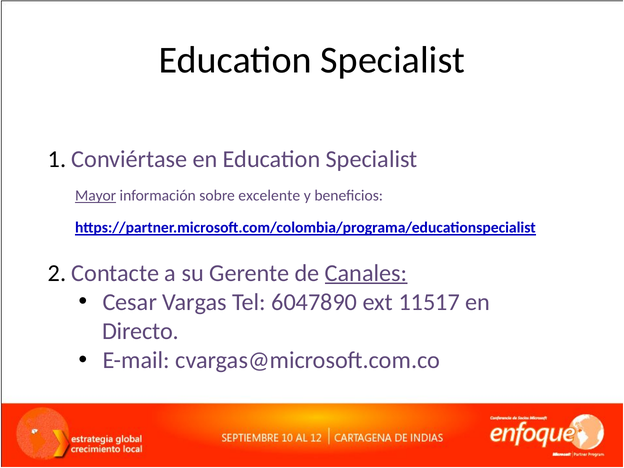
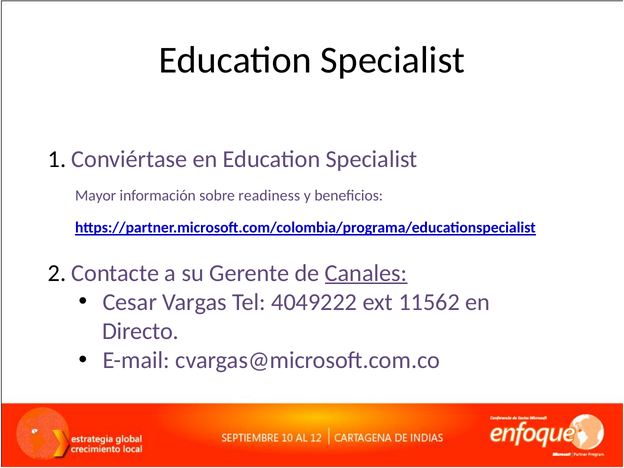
Mayor underline: present -> none
excelente: excelente -> readiness
6047890: 6047890 -> 4049222
11517: 11517 -> 11562
